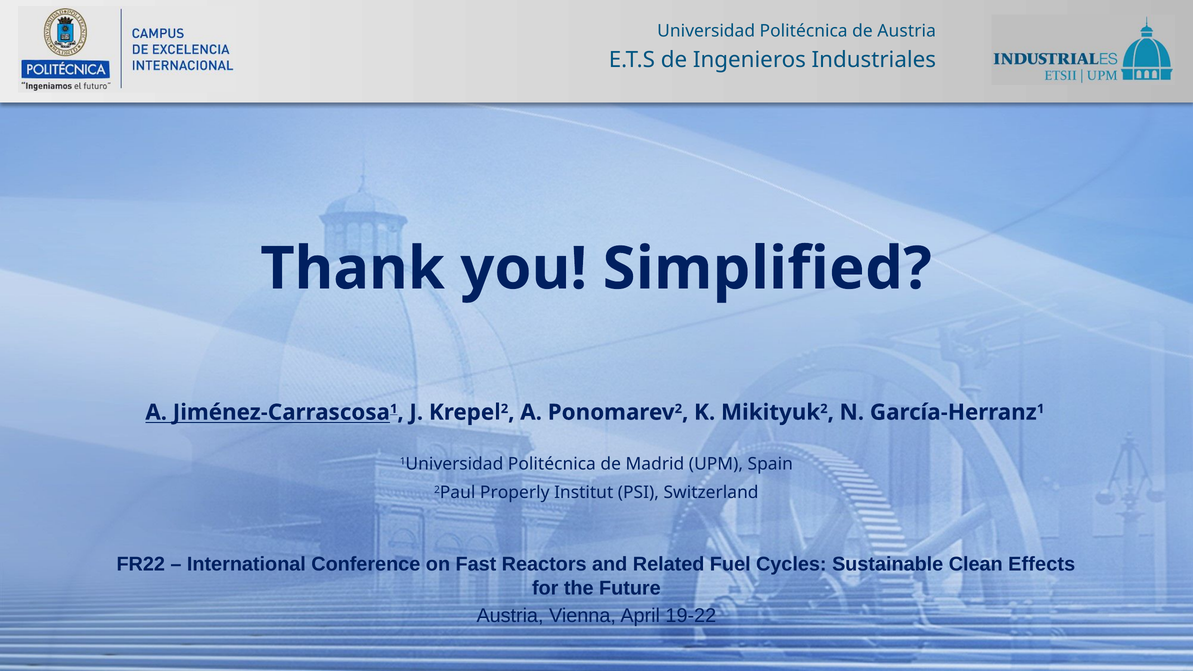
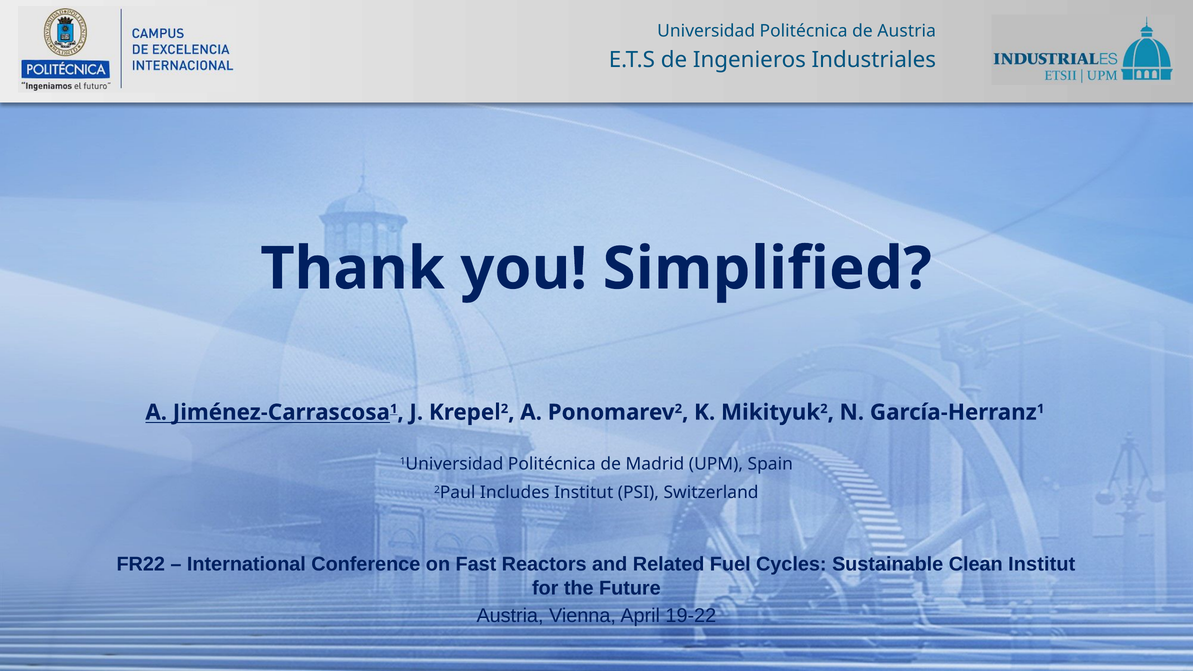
Properly: Properly -> Includes
Clean Effects: Effects -> Institut
